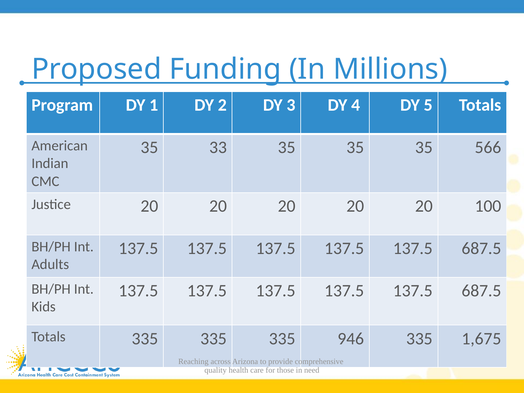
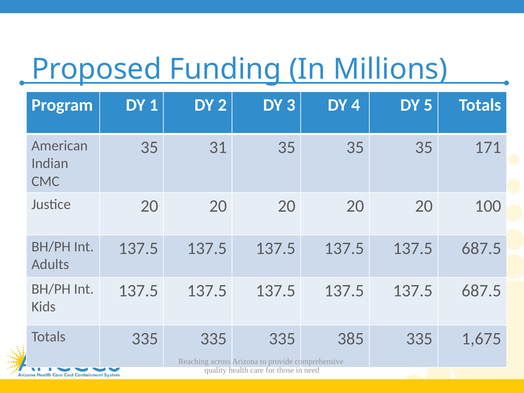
33: 33 -> 31
566: 566 -> 171
946: 946 -> 385
